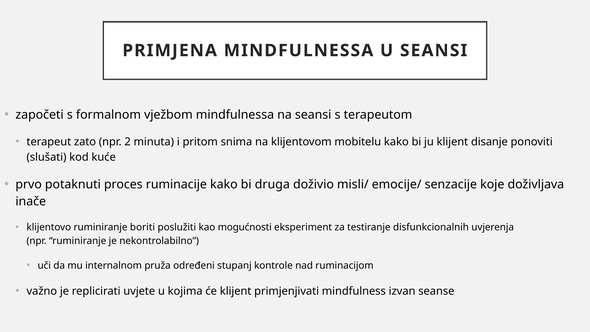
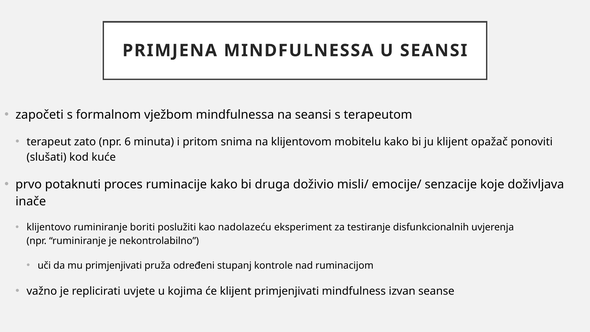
2: 2 -> 6
disanje: disanje -> opažač
mogućnosti: mogućnosti -> nadolazeću
mu internalnom: internalnom -> primjenjivati
